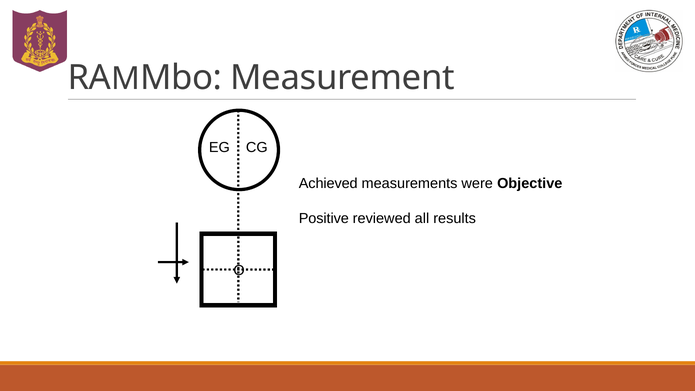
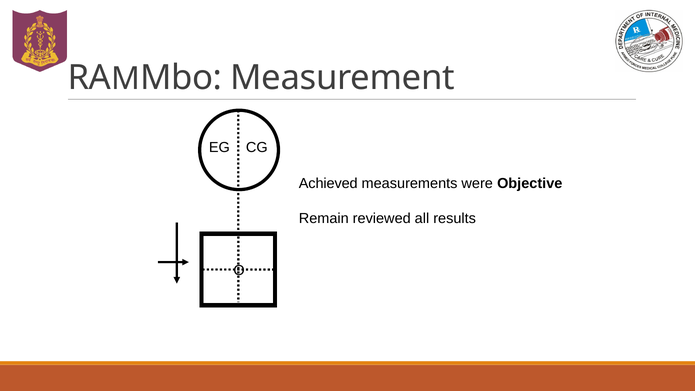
Positive: Positive -> Remain
